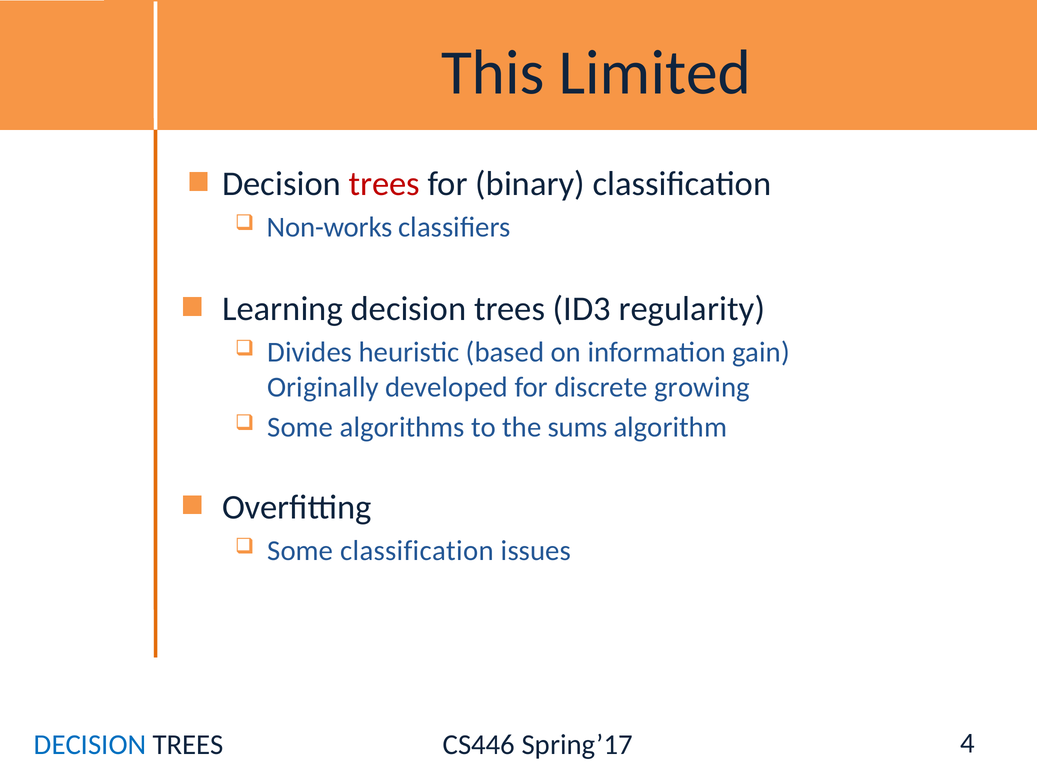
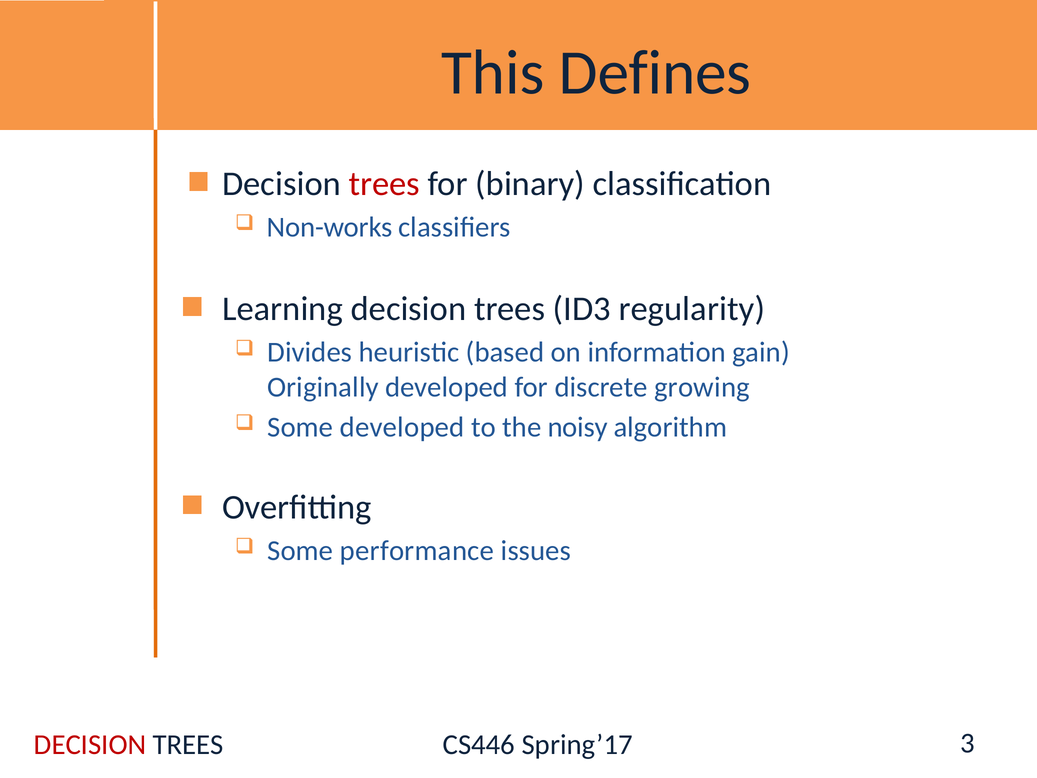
Limited: Limited -> Defines
Some algorithms: algorithms -> developed
sums: sums -> noisy
Some classification: classification -> performance
DECISION at (90, 744) colour: blue -> red
4: 4 -> 3
